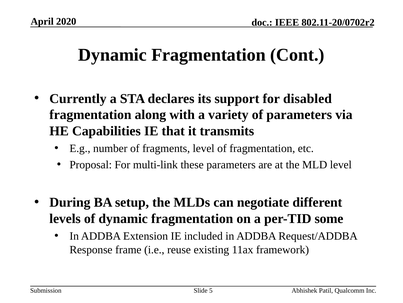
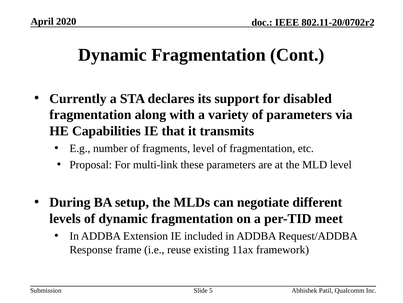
some: some -> meet
